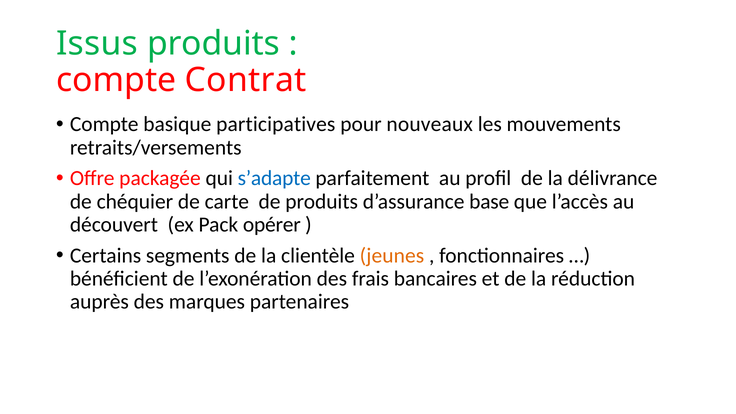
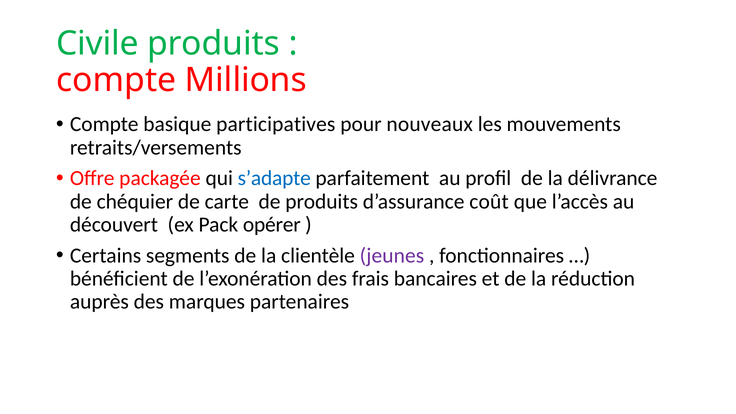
Issus: Issus -> Civile
Contrat: Contrat -> Millions
base: base -> coût
jeunes colour: orange -> purple
